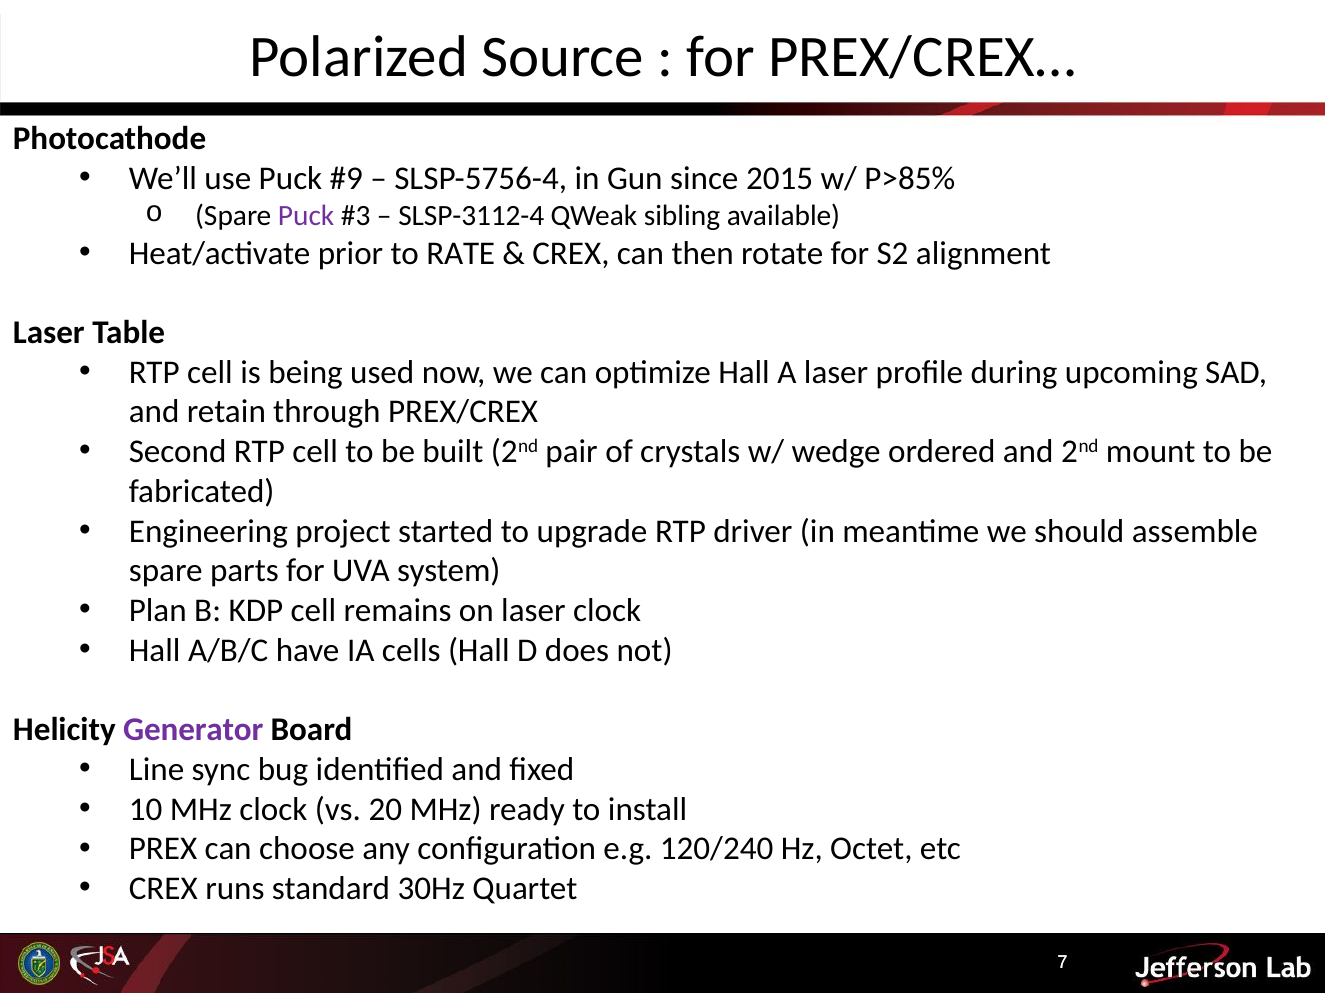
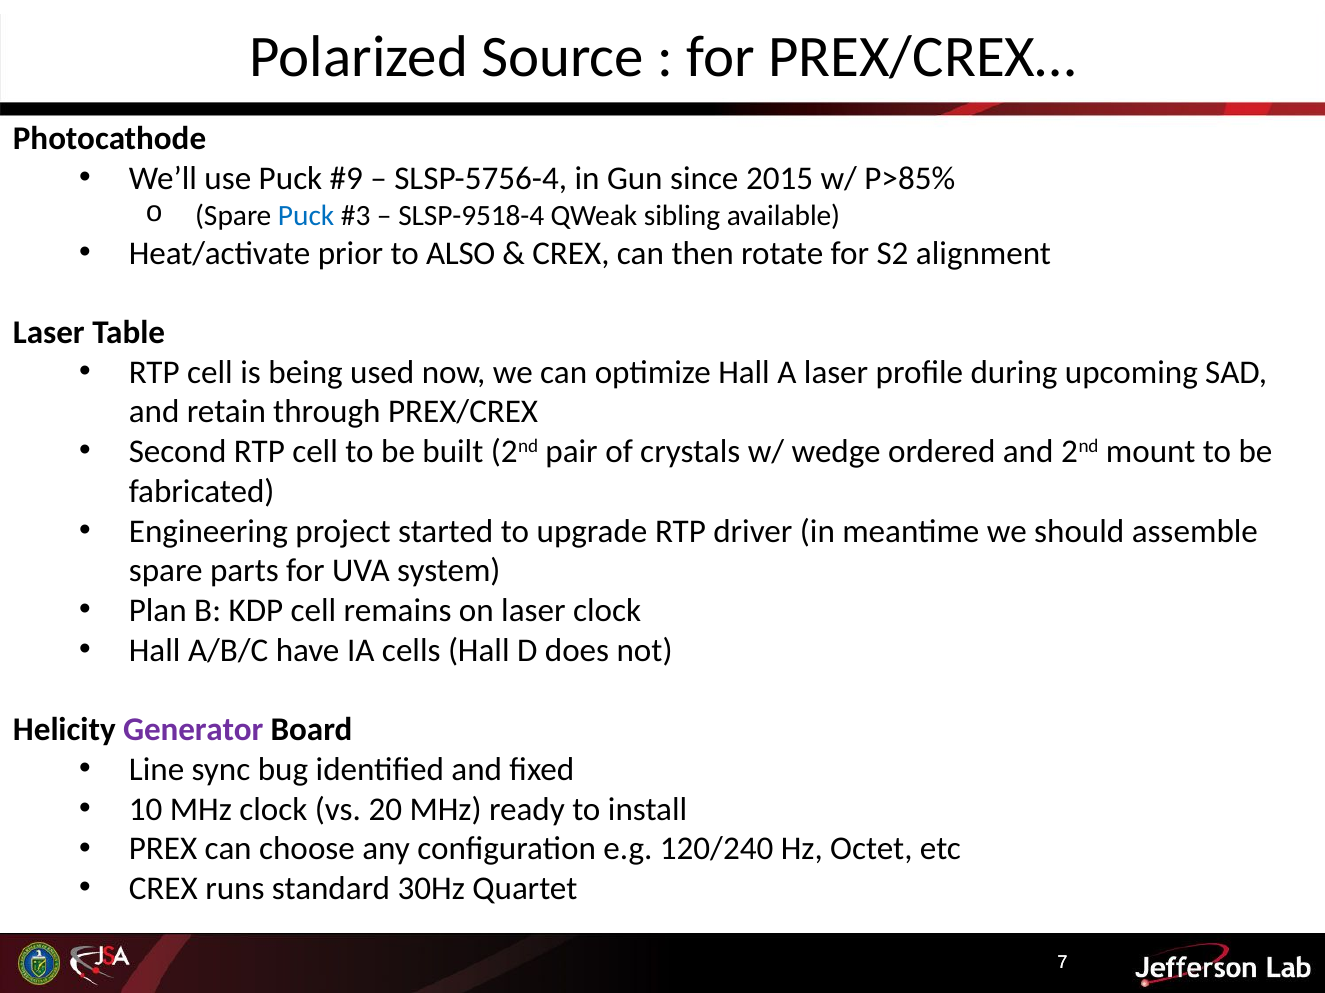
Puck at (306, 215) colour: purple -> blue
SLSP-3112-4: SLSP-3112-4 -> SLSP-9518-4
RATE: RATE -> ALSO
